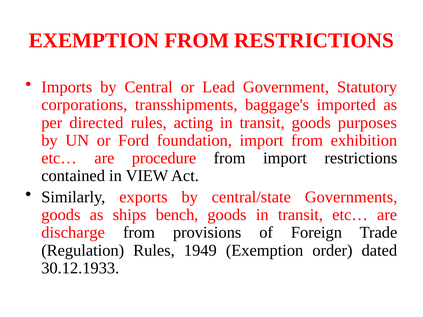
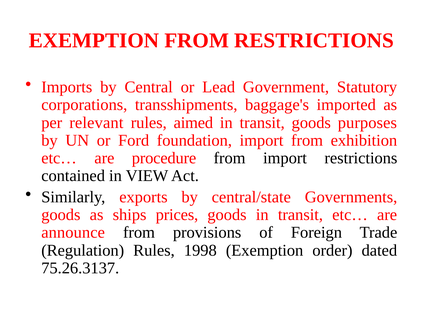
directed: directed -> relevant
acting: acting -> aimed
bench: bench -> prices
discharge: discharge -> announce
1949: 1949 -> 1998
30.12.1933: 30.12.1933 -> 75.26.3137
